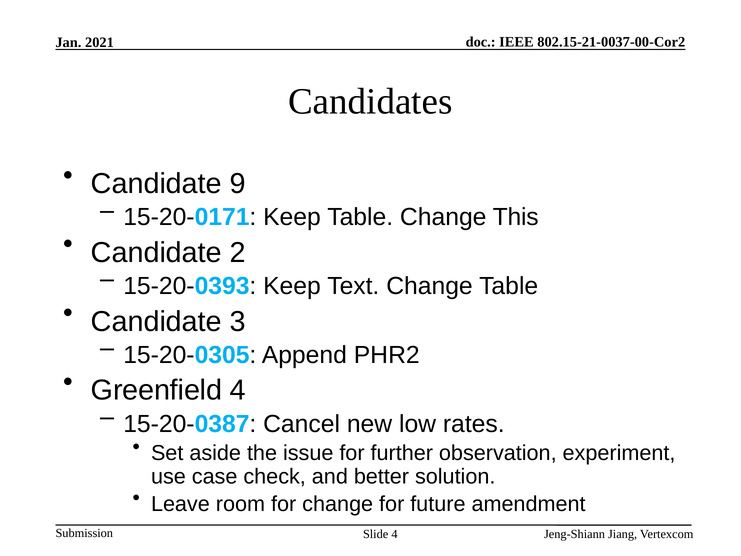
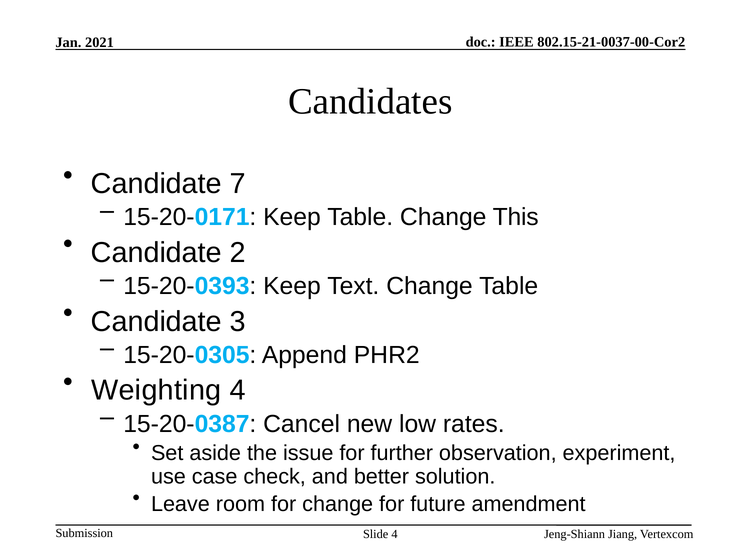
9: 9 -> 7
Greenfield: Greenfield -> Weighting
